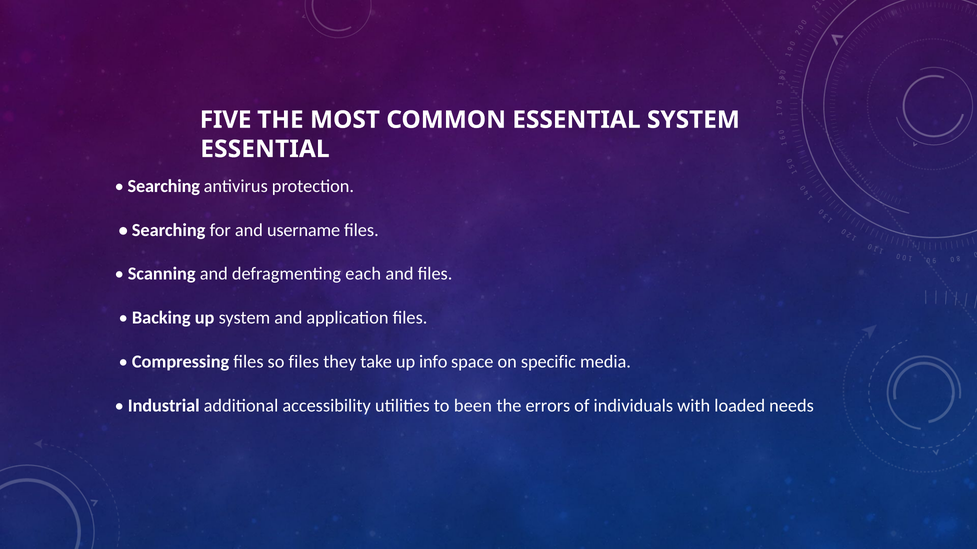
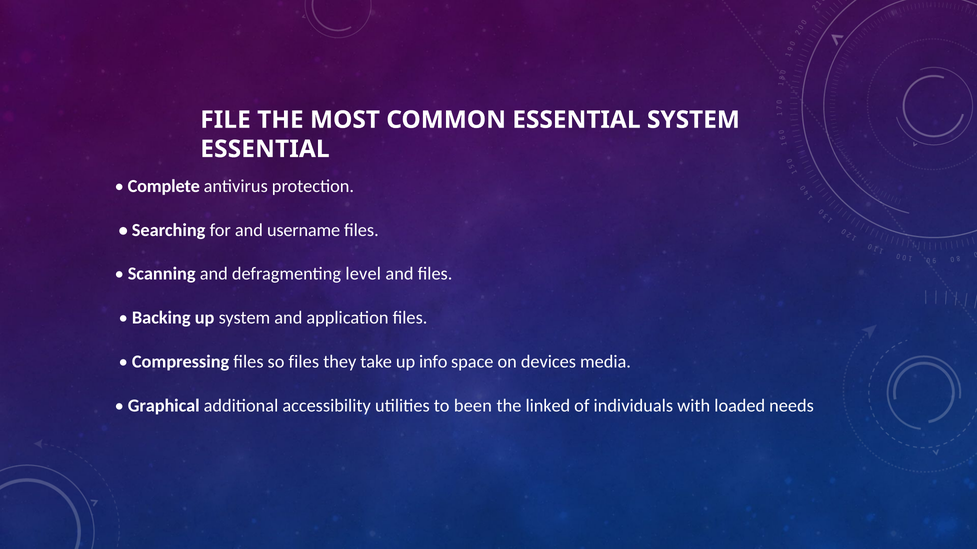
FIVE: FIVE -> FILE
Searching at (164, 186): Searching -> Complete
each: each -> level
specific: specific -> devices
Industrial: Industrial -> Graphical
errors: errors -> linked
